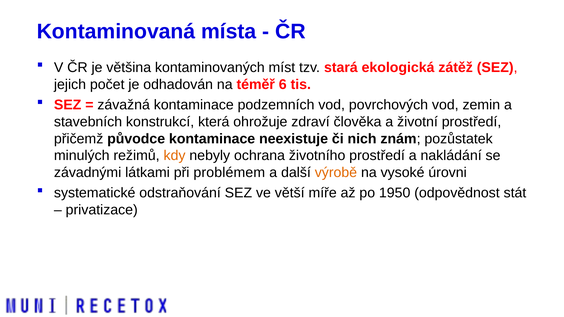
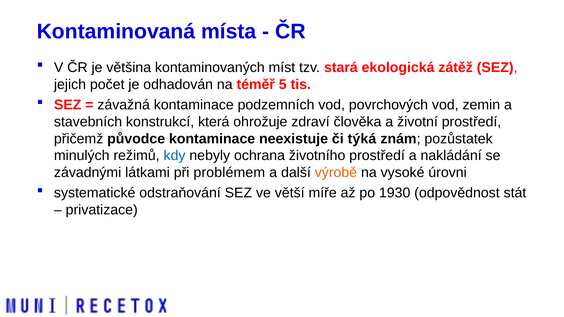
6: 6 -> 5
nich: nich -> týká
kdy colour: orange -> blue
1950: 1950 -> 1930
